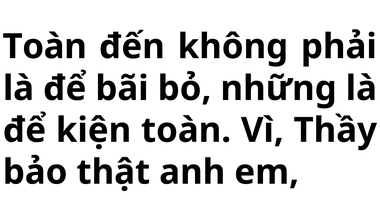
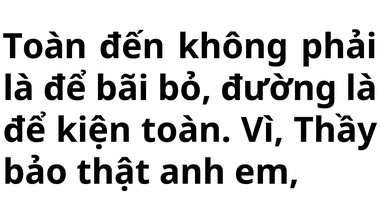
những: những -> đường
